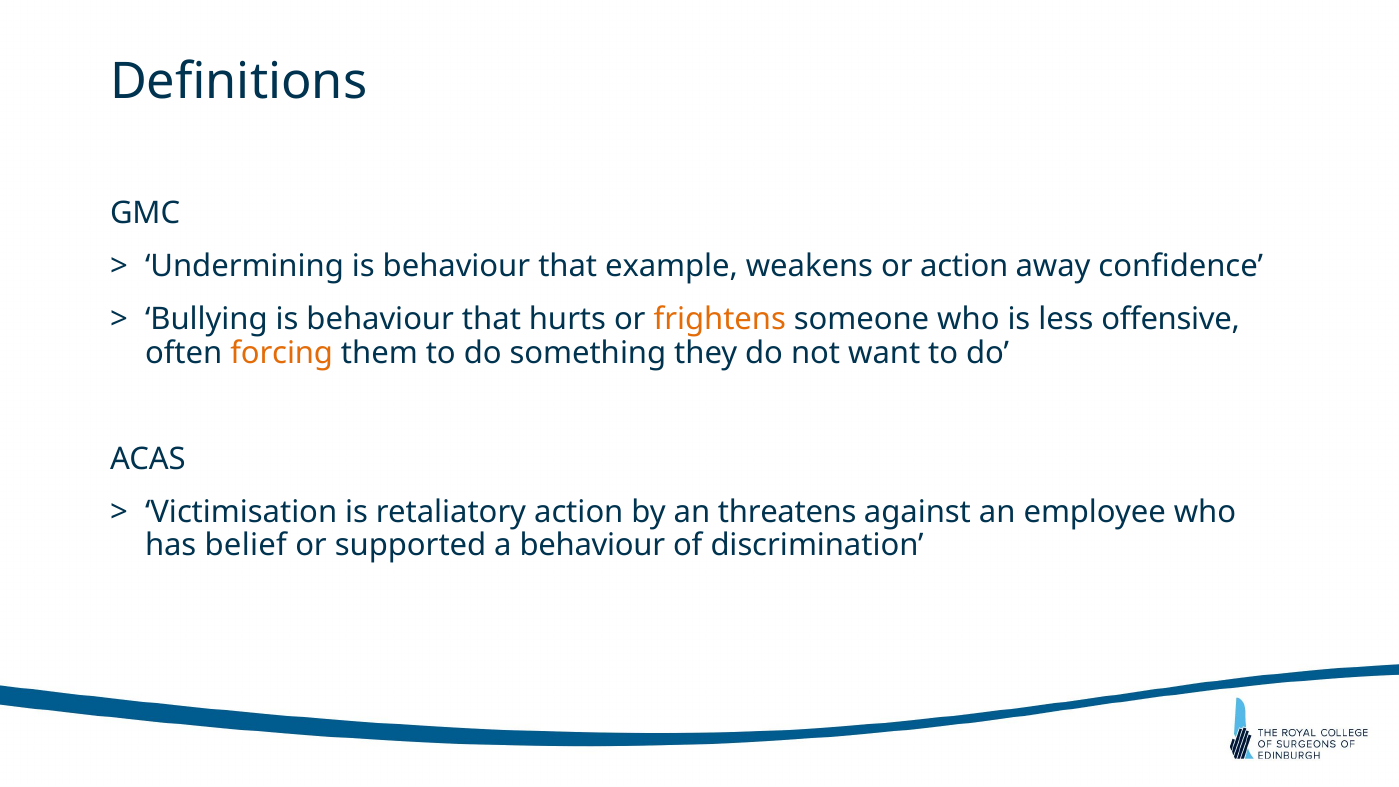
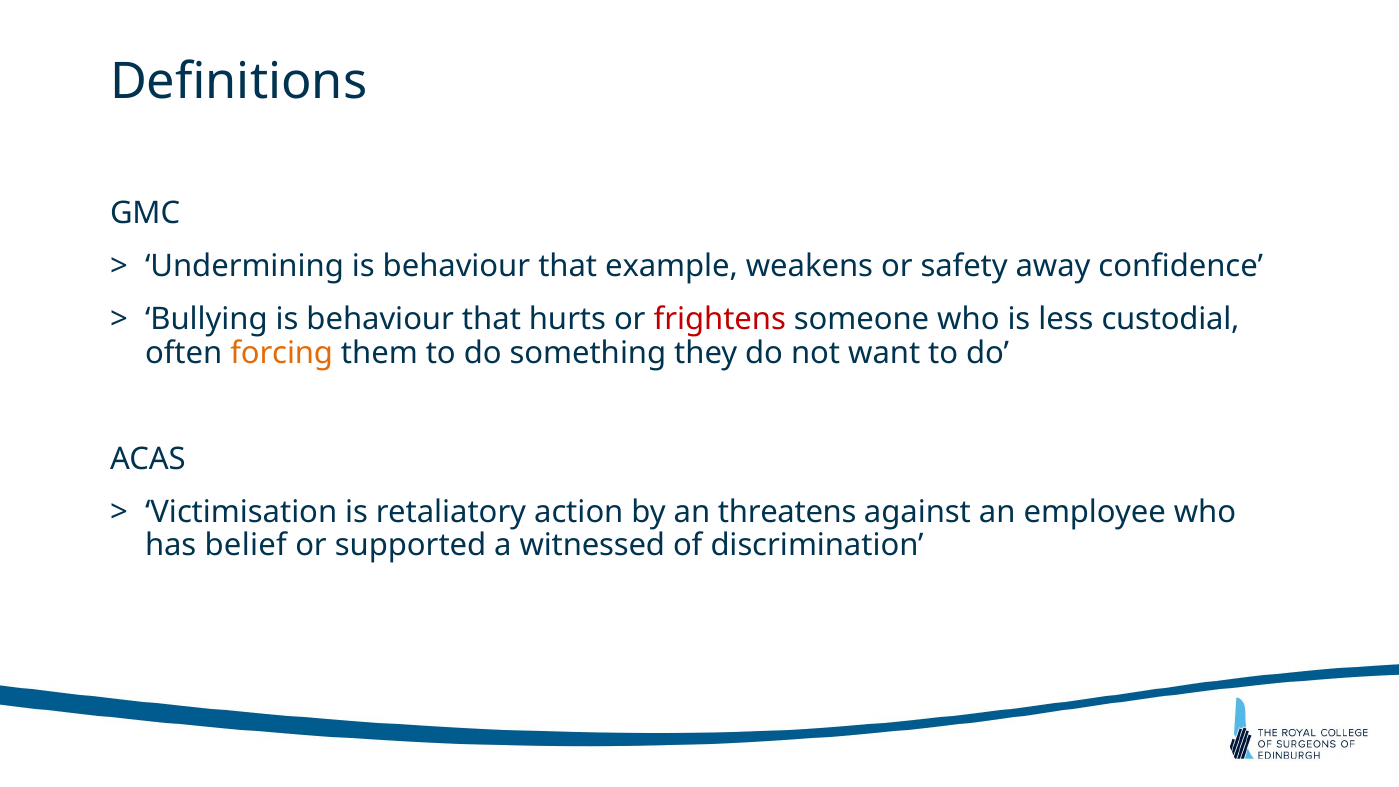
or action: action -> safety
frightens colour: orange -> red
offensive: offensive -> custodial
a behaviour: behaviour -> witnessed
